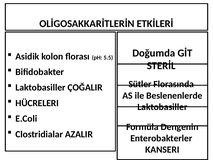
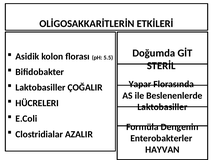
Sütler: Sütler -> Yapar
KANSERI: KANSERI -> HAYVAN
